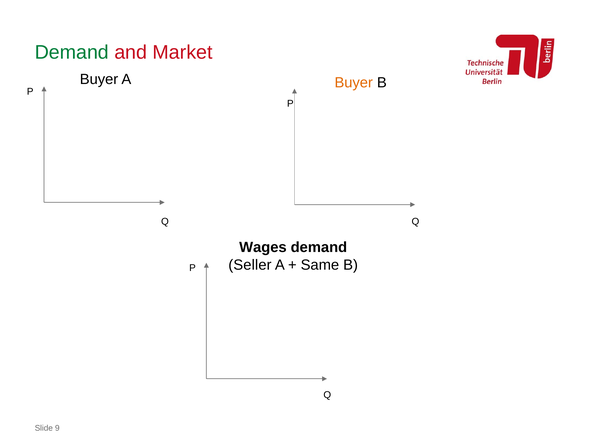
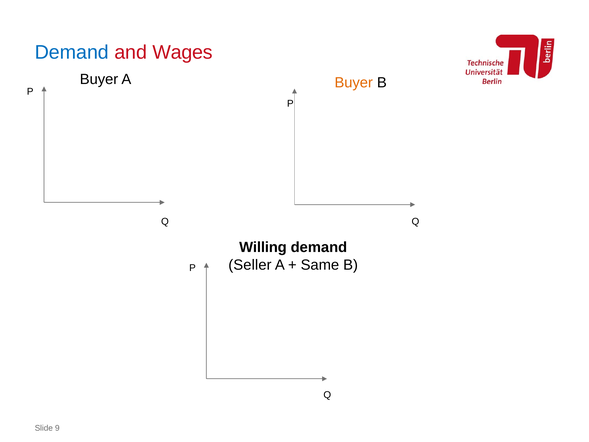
Demand at (72, 52) colour: green -> blue
Market: Market -> Wages
Wages: Wages -> Willing
